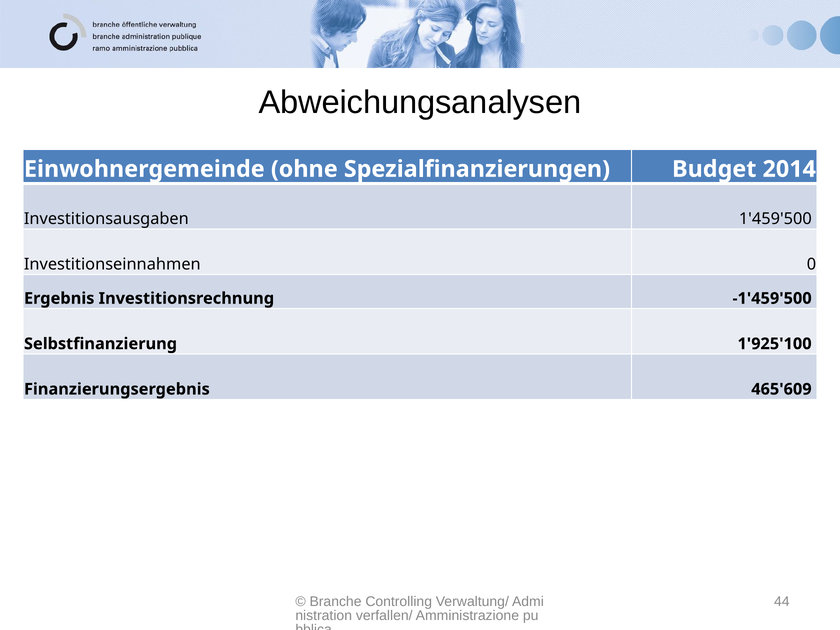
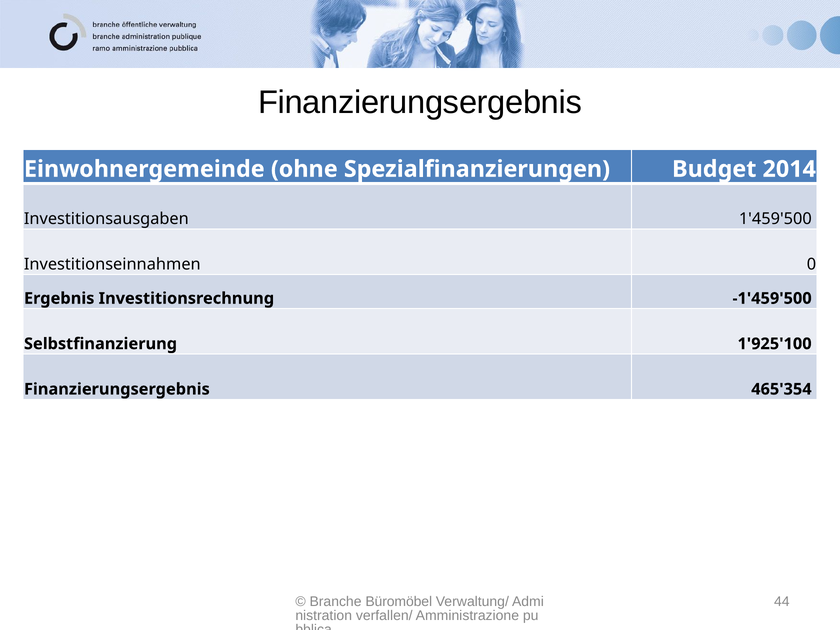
Abweichungsanalysen at (420, 102): Abweichungsanalysen -> Finanzierungsergebnis
465'609: 465'609 -> 465'354
Controlling: Controlling -> Büromöbel
